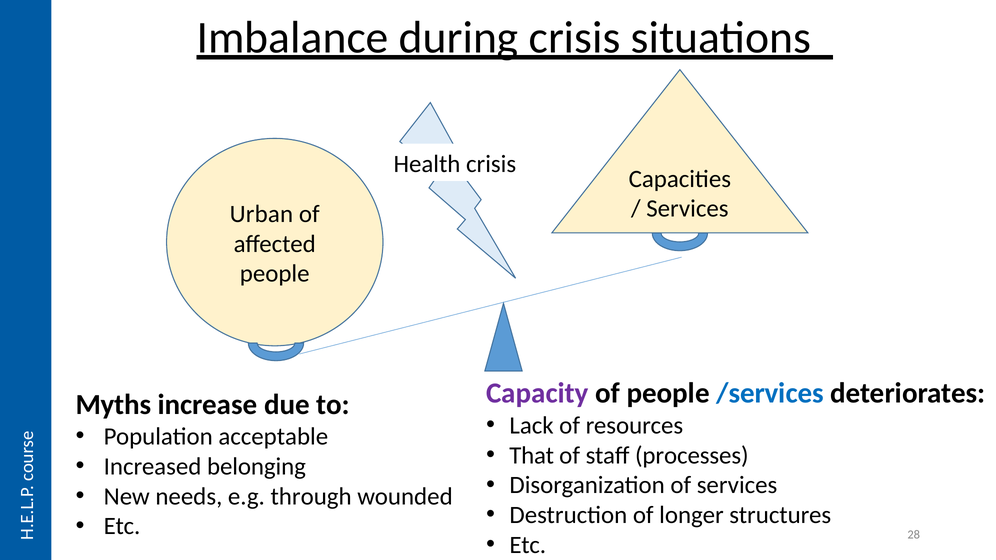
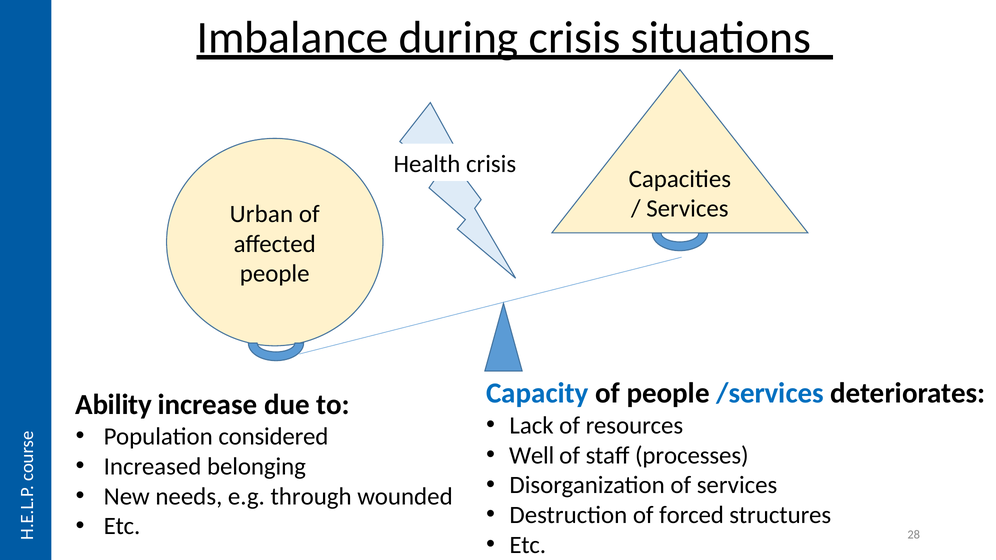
Capacity colour: purple -> blue
Myths: Myths -> Ability
acceptable: acceptable -> considered
That: That -> Well
longer: longer -> forced
